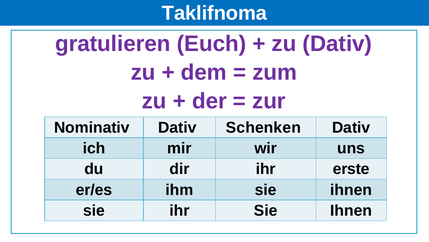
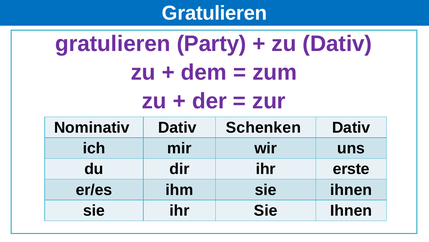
Taklifnoma at (215, 13): Taklifnoma -> Gratulieren
Euch: Euch -> Party
